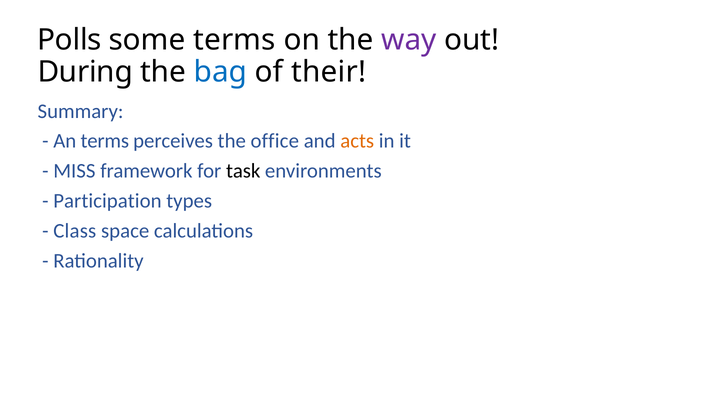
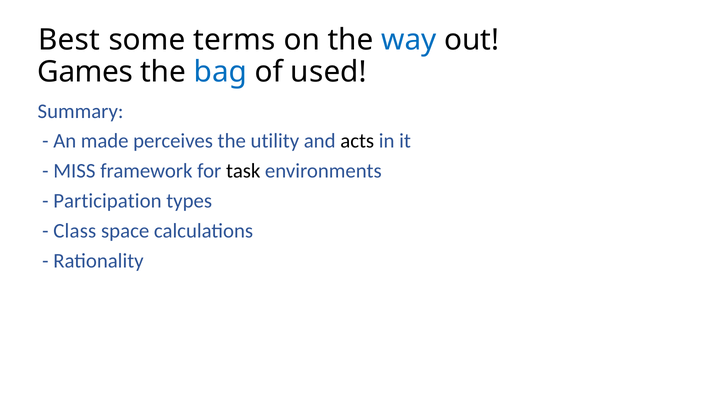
Polls: Polls -> Best
way colour: purple -> blue
During: During -> Games
their: their -> used
An terms: terms -> made
office: office -> utility
acts colour: orange -> black
